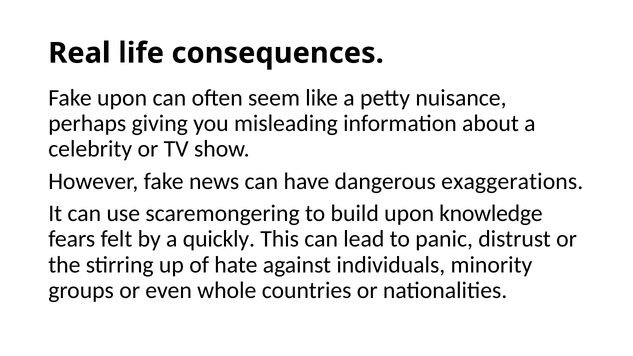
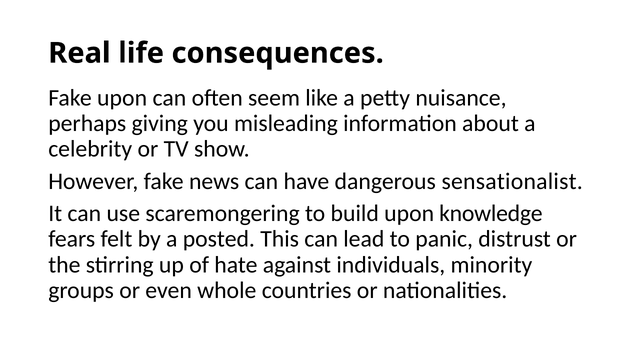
exaggerations: exaggerations -> sensationalist
quickly: quickly -> posted
